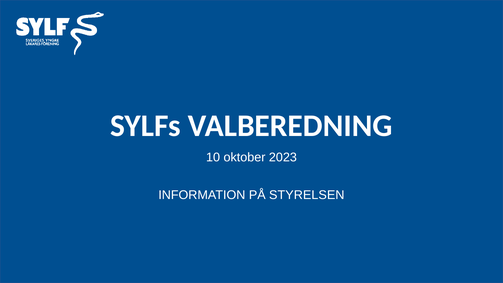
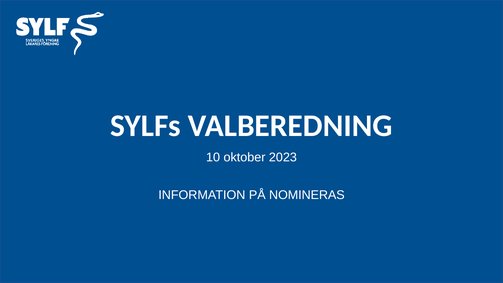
STYRELSEN: STYRELSEN -> NOMINERAS
